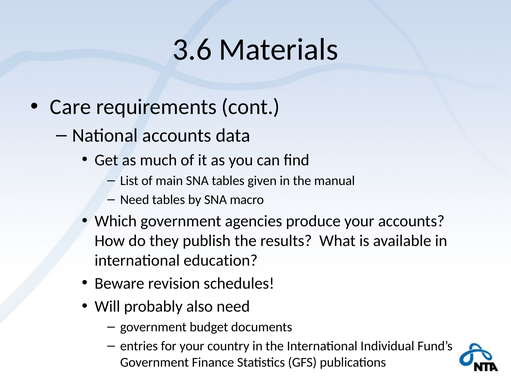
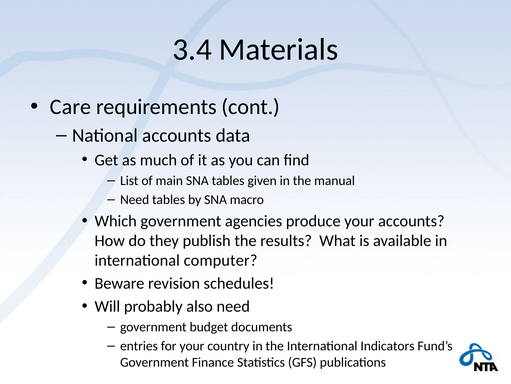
3.6: 3.6 -> 3.4
education: education -> computer
Individual: Individual -> Indicators
